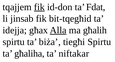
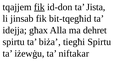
Fdat: Fdat -> Jista
Alla underline: present -> none
għalih: għalih -> dehret
għaliha: għaliha -> iżewġu
